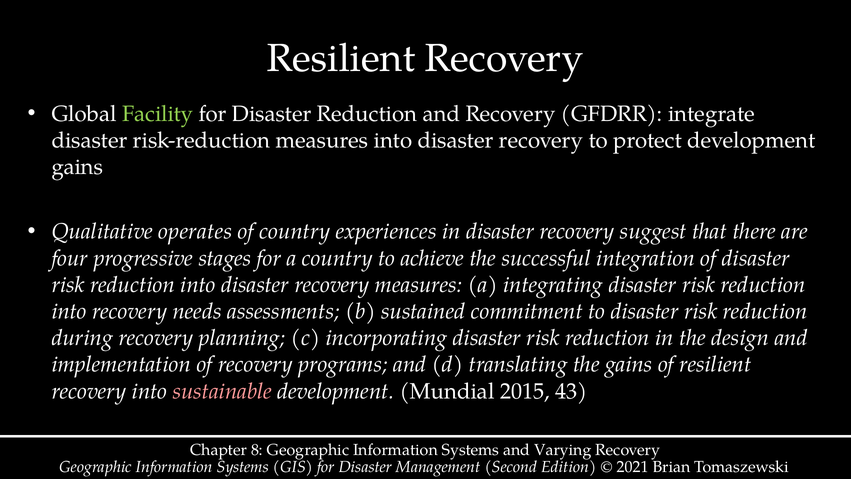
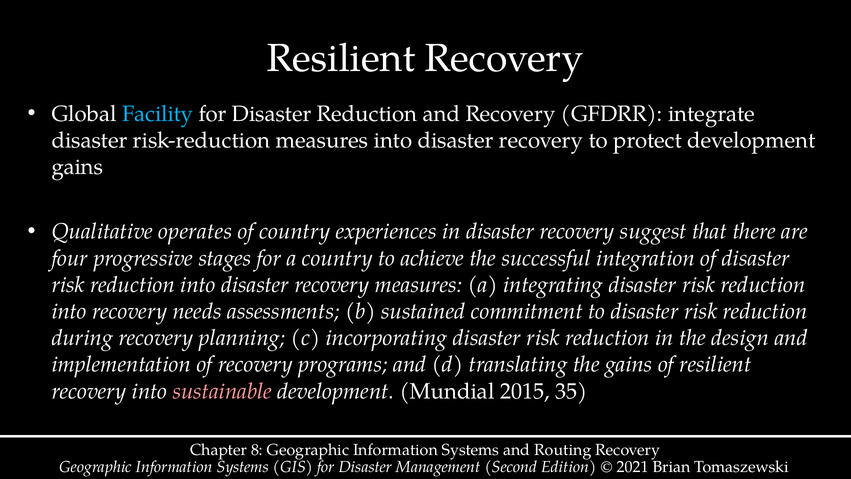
Facility colour: light green -> light blue
43: 43 -> 35
Varying: Varying -> Routing
